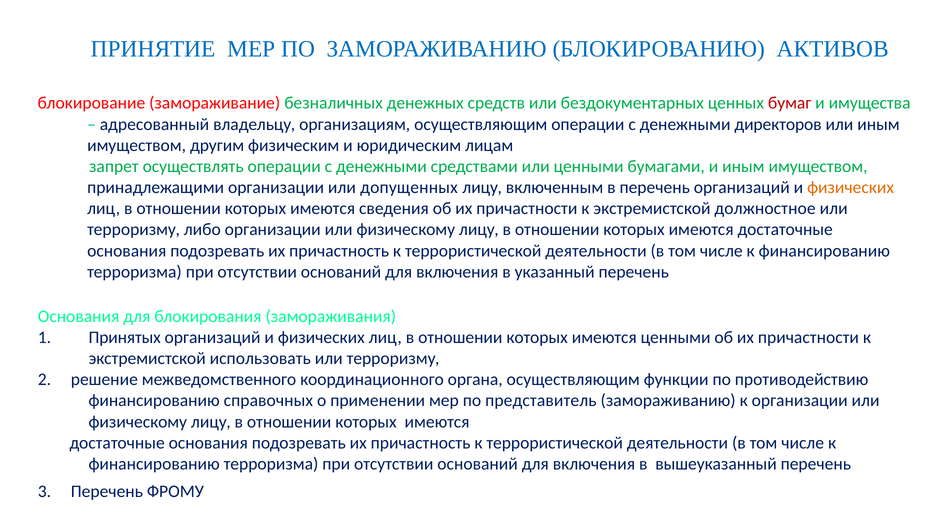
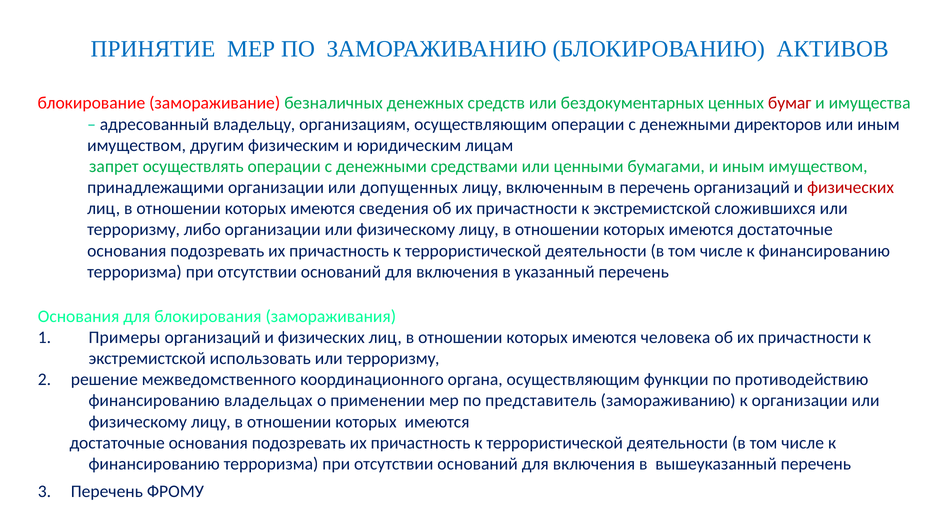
физических at (851, 187) colour: orange -> red
должностное: должностное -> сложившихся
Принятых: Принятых -> Примеры
имеются ценными: ценными -> человека
справочных: справочных -> владельцах
